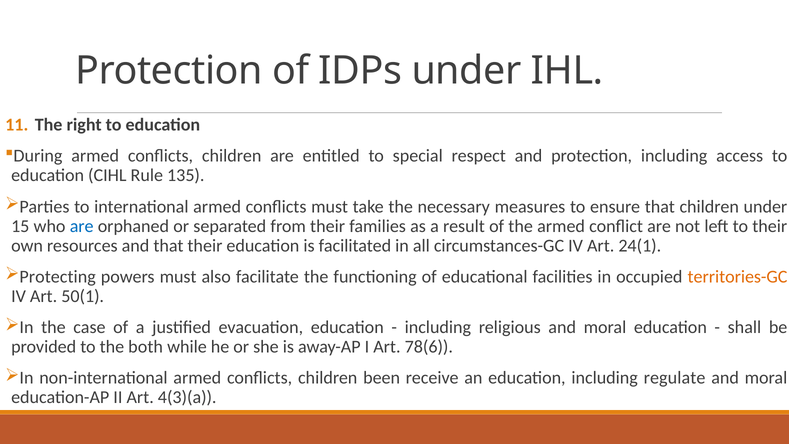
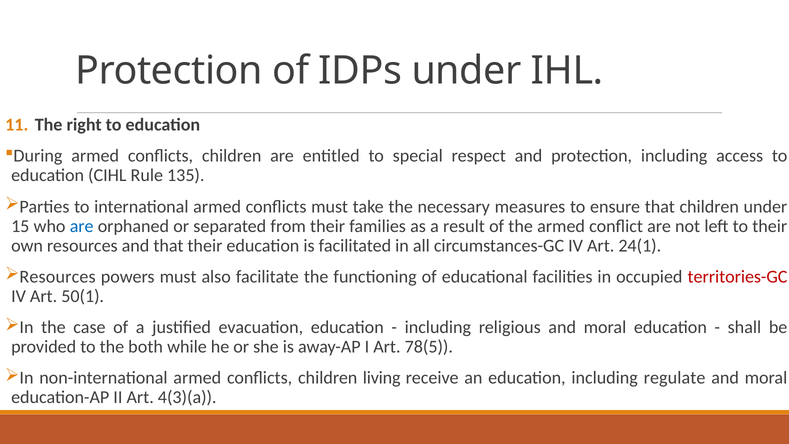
Protecting at (58, 277): Protecting -> Resources
territories-GC colour: orange -> red
78(6: 78(6 -> 78(5
been: been -> living
